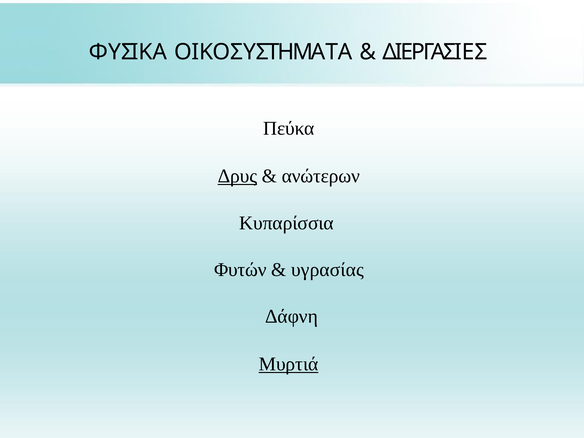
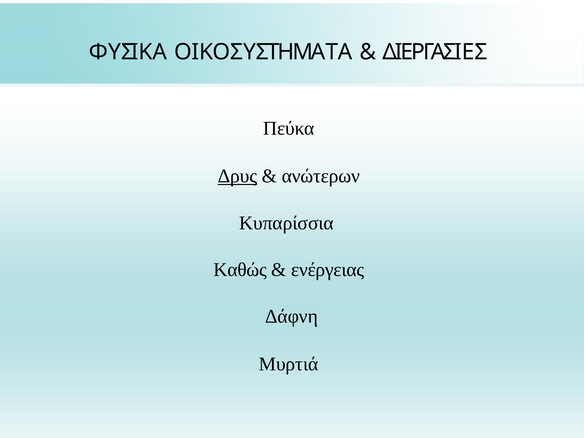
Φυτών: Φυτών -> Καθώς
υγρασίας: υγρασίας -> ενέργειας
Μυρτιά underline: present -> none
